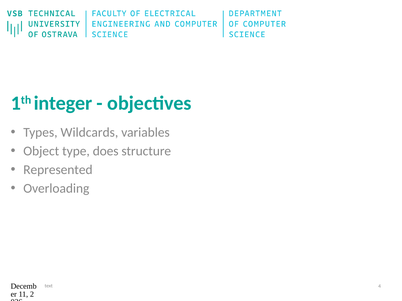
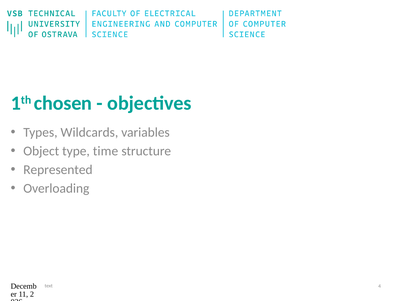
integer: integer -> chosen
does: does -> time
